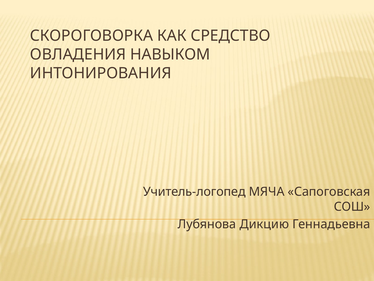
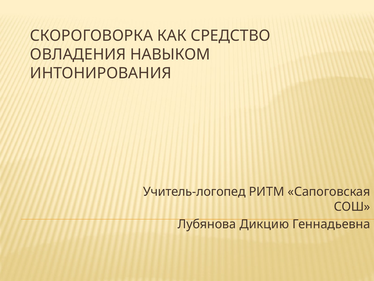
МЯЧА: МЯЧА -> РИТМ
